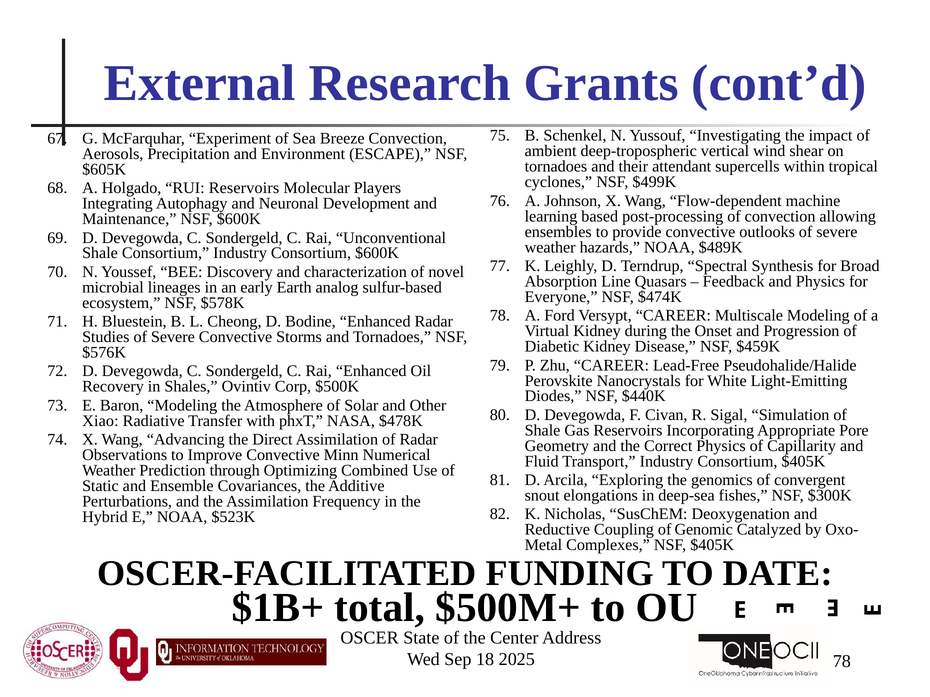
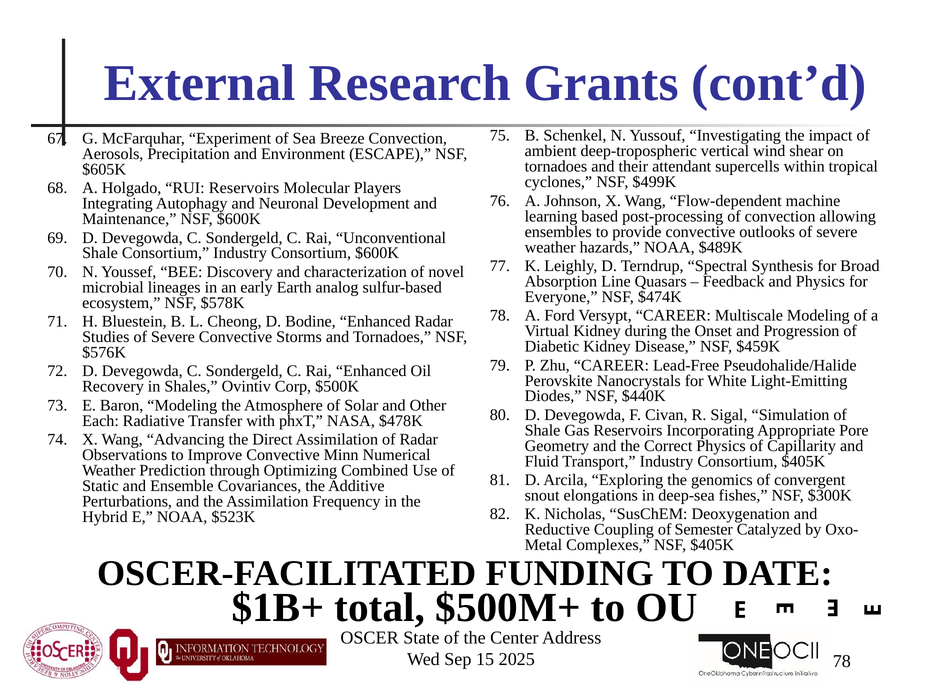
Xiao: Xiao -> Each
Genomic: Genomic -> Semester
18: 18 -> 15
